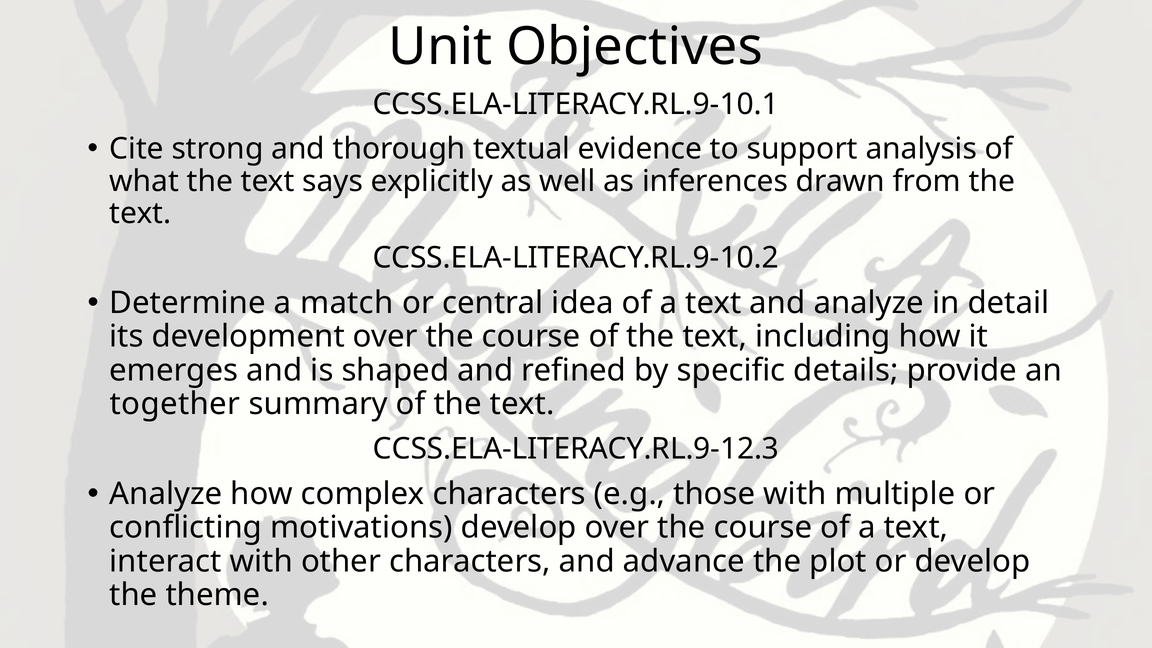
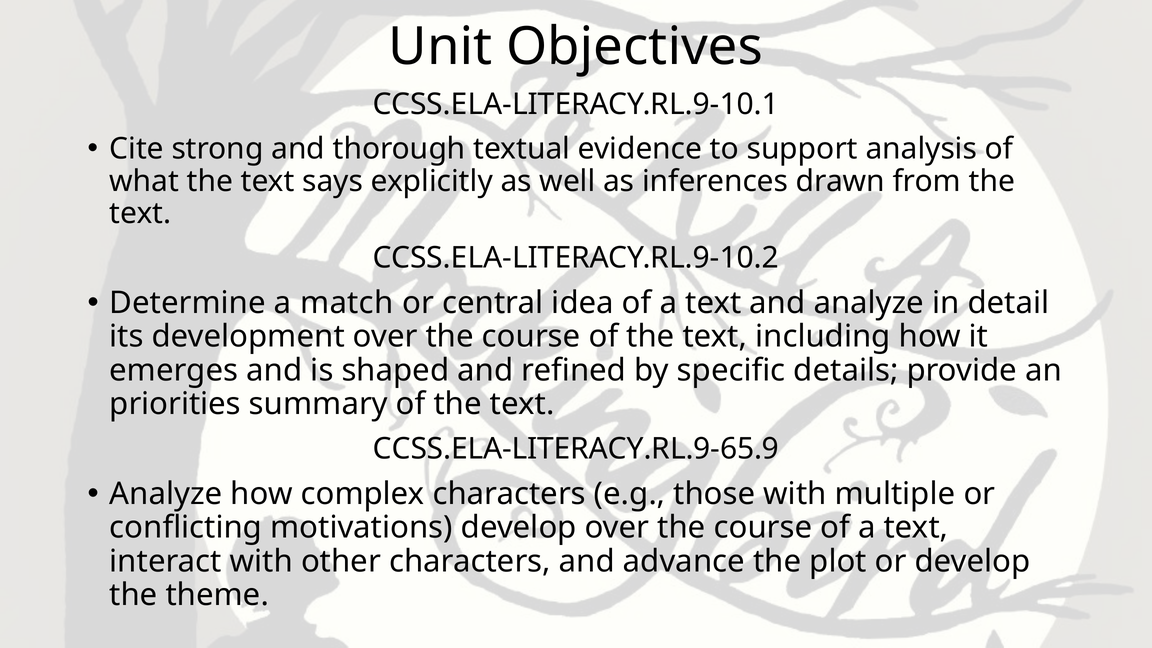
together: together -> priorities
CCSS.ELA-LITERACY.RL.9-12.3: CCSS.ELA-LITERACY.RL.9-12.3 -> CCSS.ELA-LITERACY.RL.9-65.9
